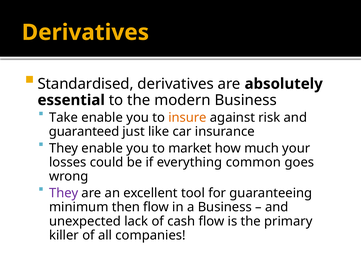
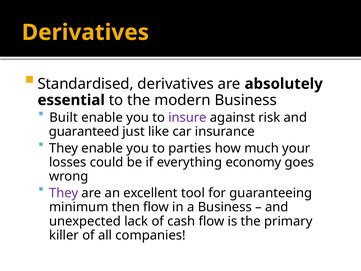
Take: Take -> Built
insure colour: orange -> purple
market: market -> parties
common: common -> economy
